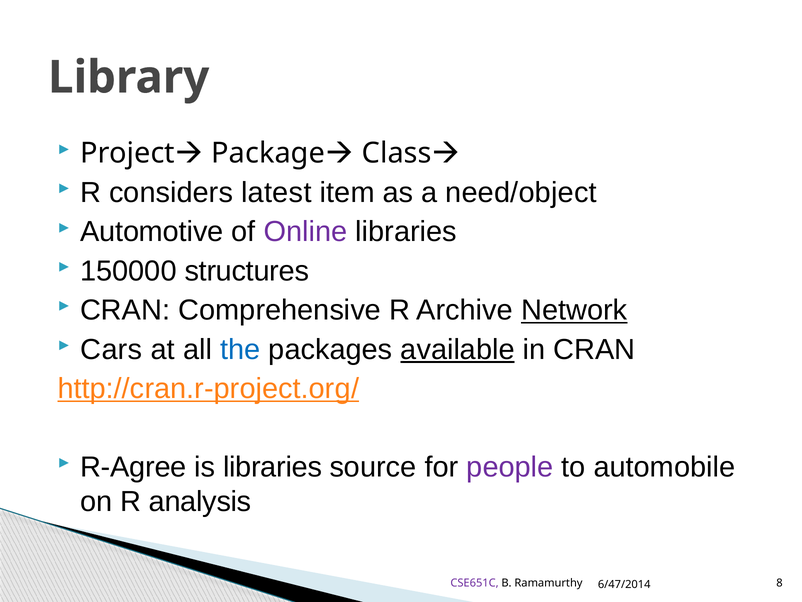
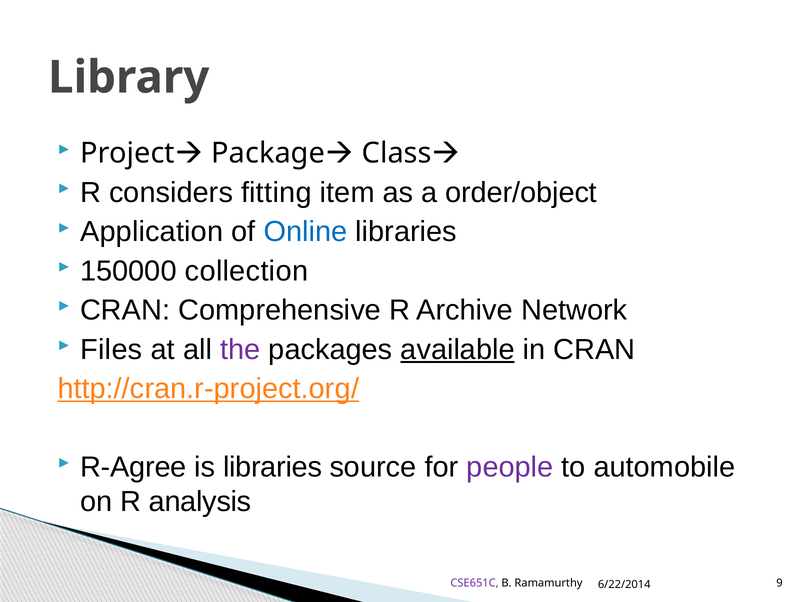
latest: latest -> fitting
need/object: need/object -> order/object
Automotive: Automotive -> Application
Online colour: purple -> blue
structures: structures -> collection
Network underline: present -> none
Cars: Cars -> Files
the colour: blue -> purple
8: 8 -> 9
6/47/2014: 6/47/2014 -> 6/22/2014
